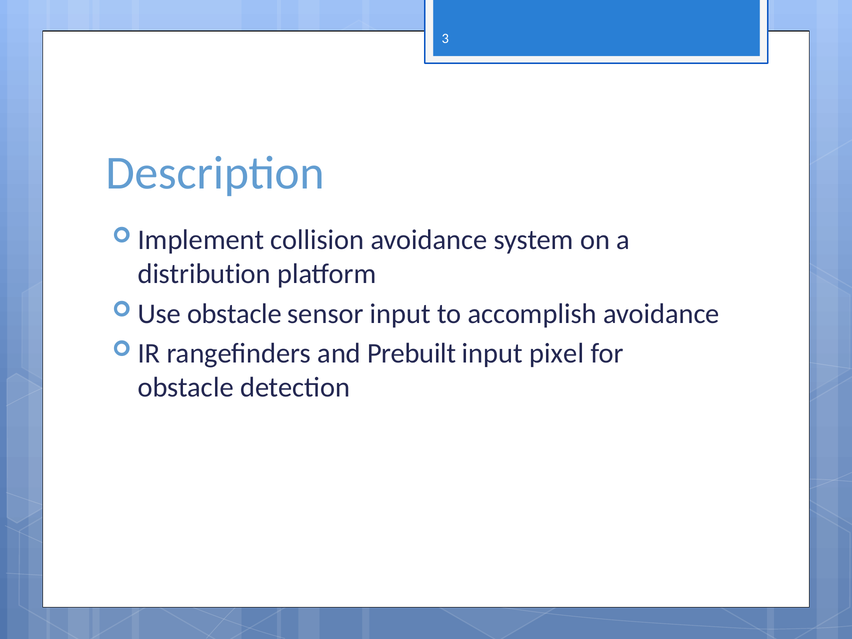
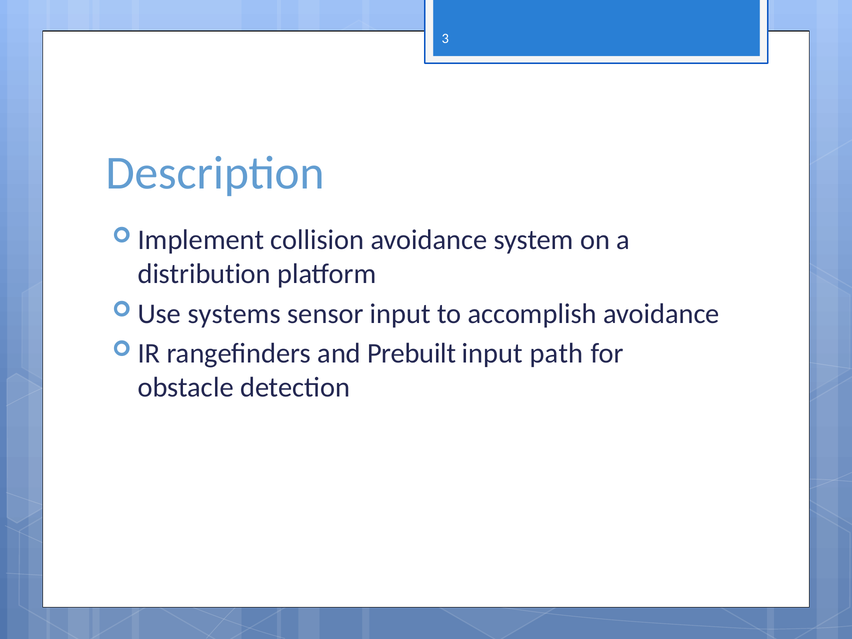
Use obstacle: obstacle -> systems
pixel: pixel -> path
